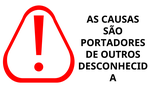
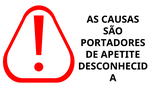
OUTROS: OUTROS -> APETITE
